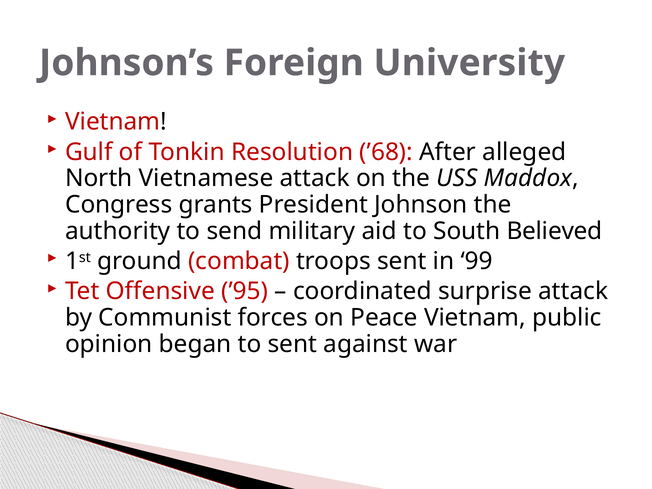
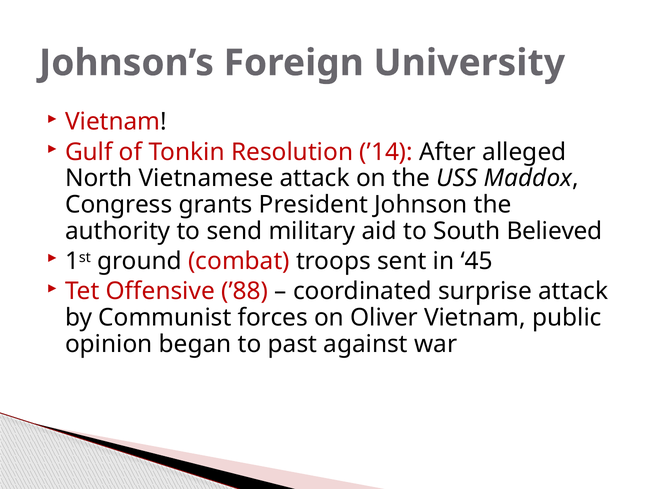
’68: ’68 -> ’14
99: 99 -> 45
’95: ’95 -> ’88
Peace: Peace -> Oliver
to sent: sent -> past
